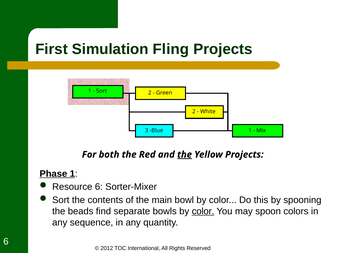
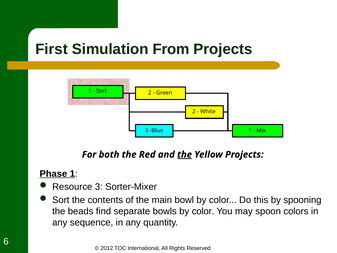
Fling: Fling -> From
Resource 6: 6 -> 3
color at (203, 211) underline: present -> none
